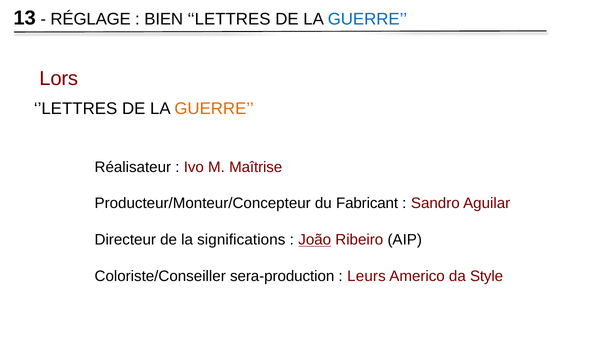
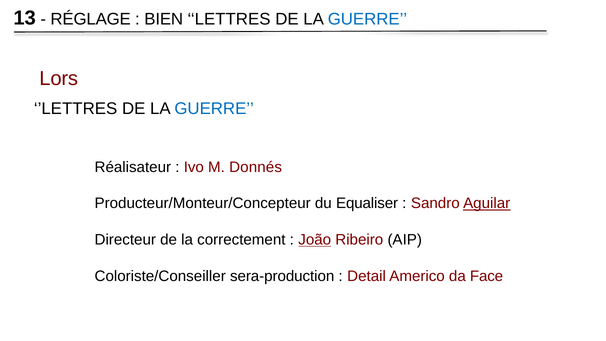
GUERRE at (214, 109) colour: orange -> blue
Maîtrise: Maîtrise -> Donnés
Fabricant: Fabricant -> Equaliser
Aguilar underline: none -> present
significations: significations -> correctement
Leurs: Leurs -> Detail
Style: Style -> Face
